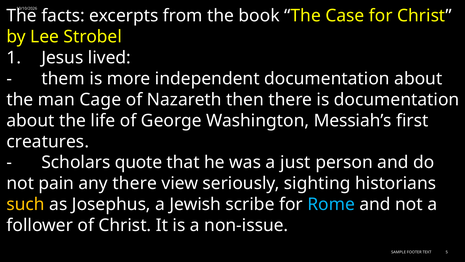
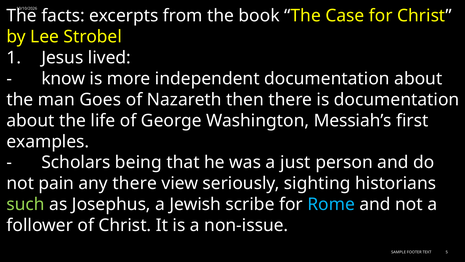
them: them -> know
Cage: Cage -> Goes
creatures: creatures -> examples
quote: quote -> being
such colour: yellow -> light green
